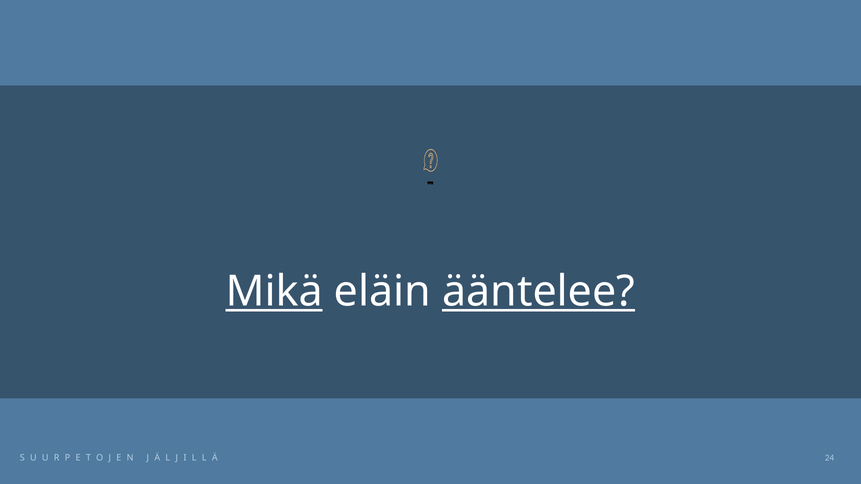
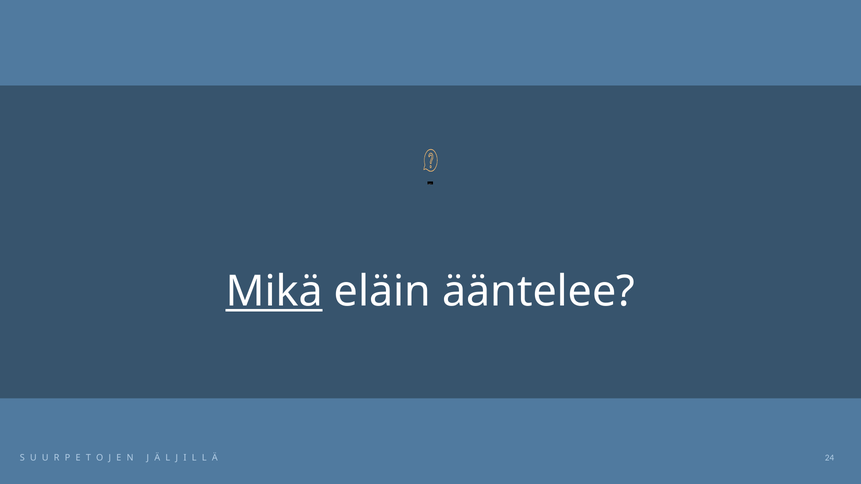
ääntelee underline: present -> none
